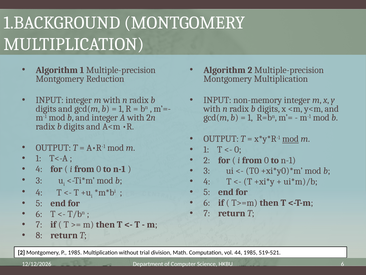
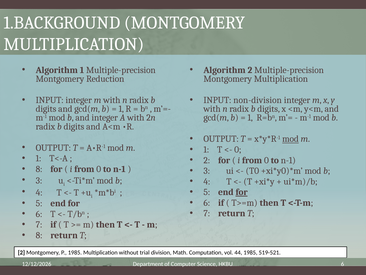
non-memory: non-memory -> non-division
4 at (39, 169): 4 -> 8
for at (242, 192) underline: none -> present
